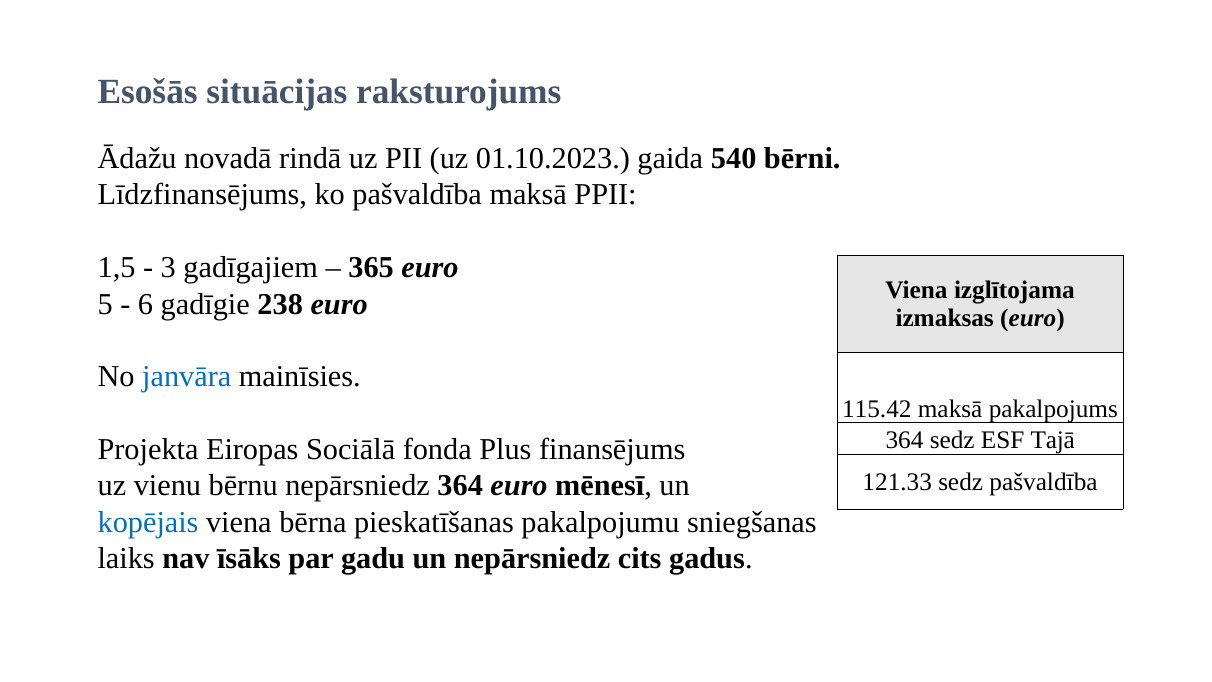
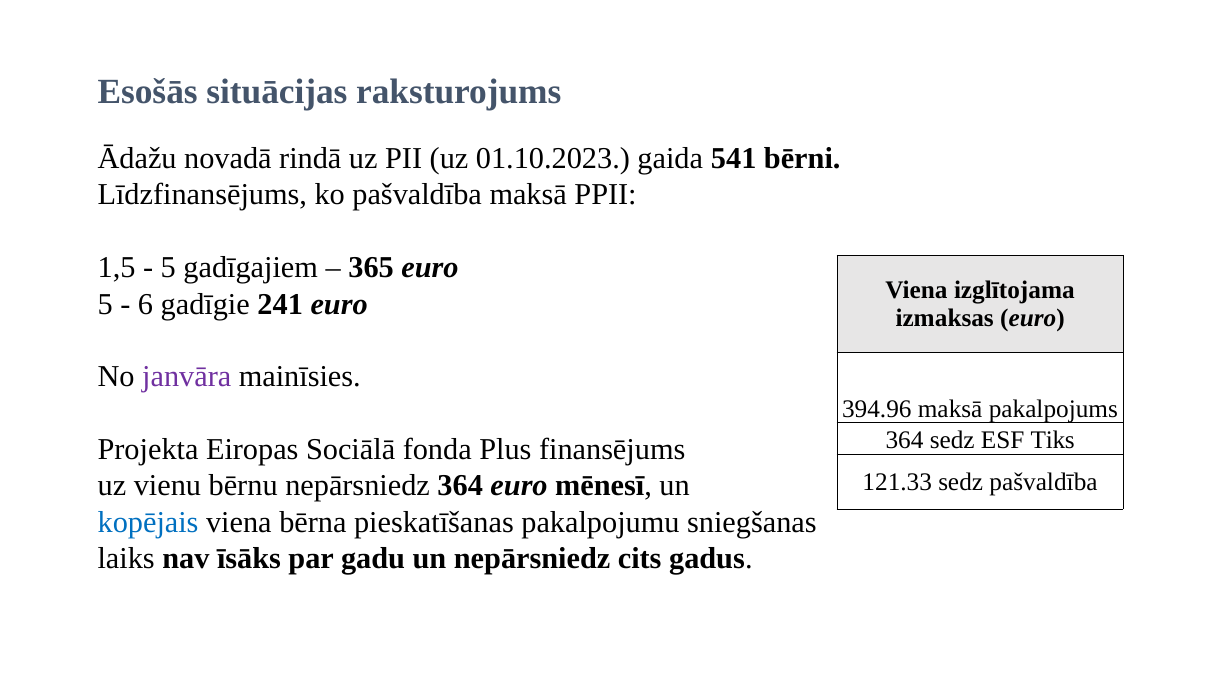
540: 540 -> 541
3 at (168, 268): 3 -> 5
238: 238 -> 241
janvāra colour: blue -> purple
115.42: 115.42 -> 394.96
Tajā: Tajā -> Tiks
